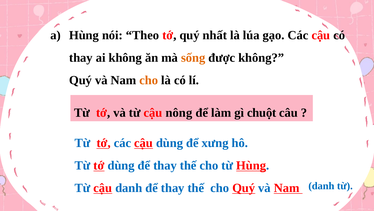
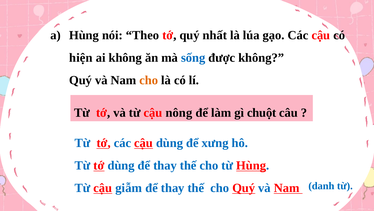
thay at (81, 58): thay -> hiện
sống colour: orange -> blue
cậu danh: danh -> giẫm
